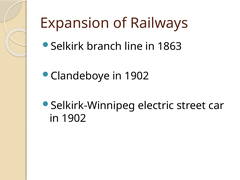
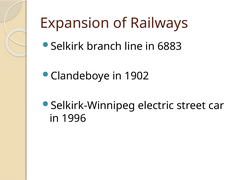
1863: 1863 -> 6883
1902 at (74, 118): 1902 -> 1996
